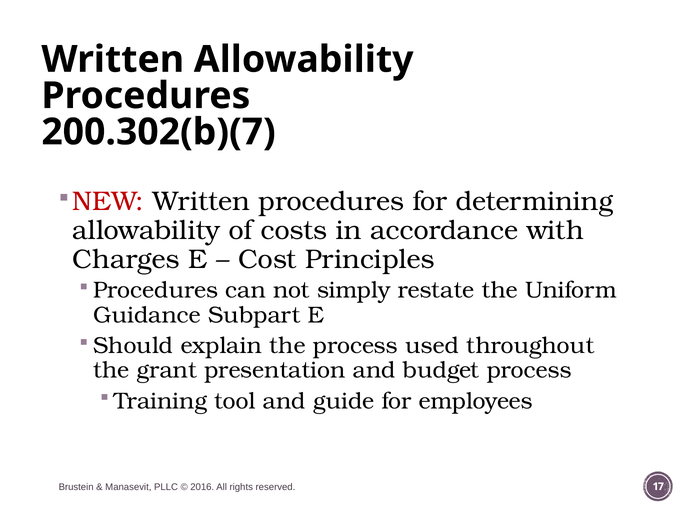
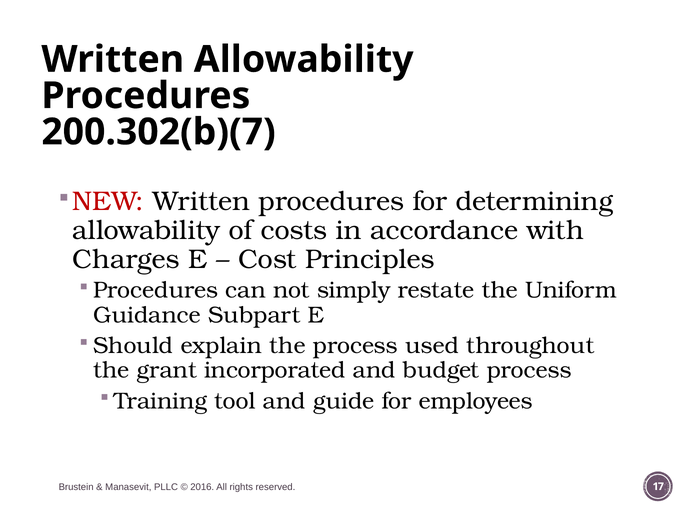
presentation: presentation -> incorporated
